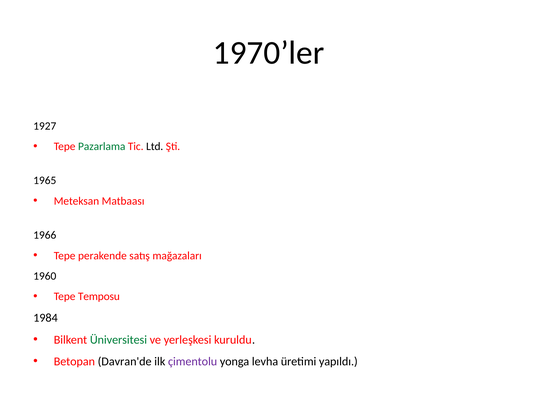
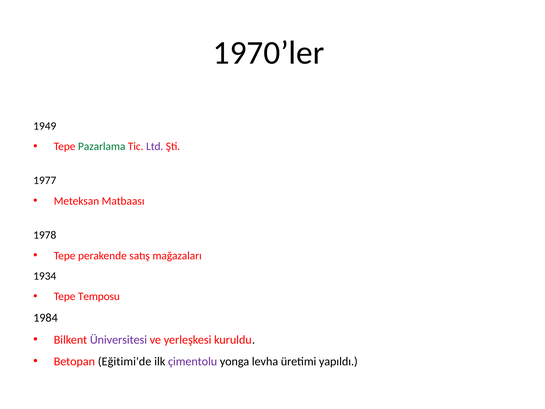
1927: 1927 -> 1949
Ltd colour: black -> purple
1965: 1965 -> 1977
1966: 1966 -> 1978
1960: 1960 -> 1934
Üniversitesi colour: green -> purple
Davran'de: Davran'de -> Eğitimi'de
